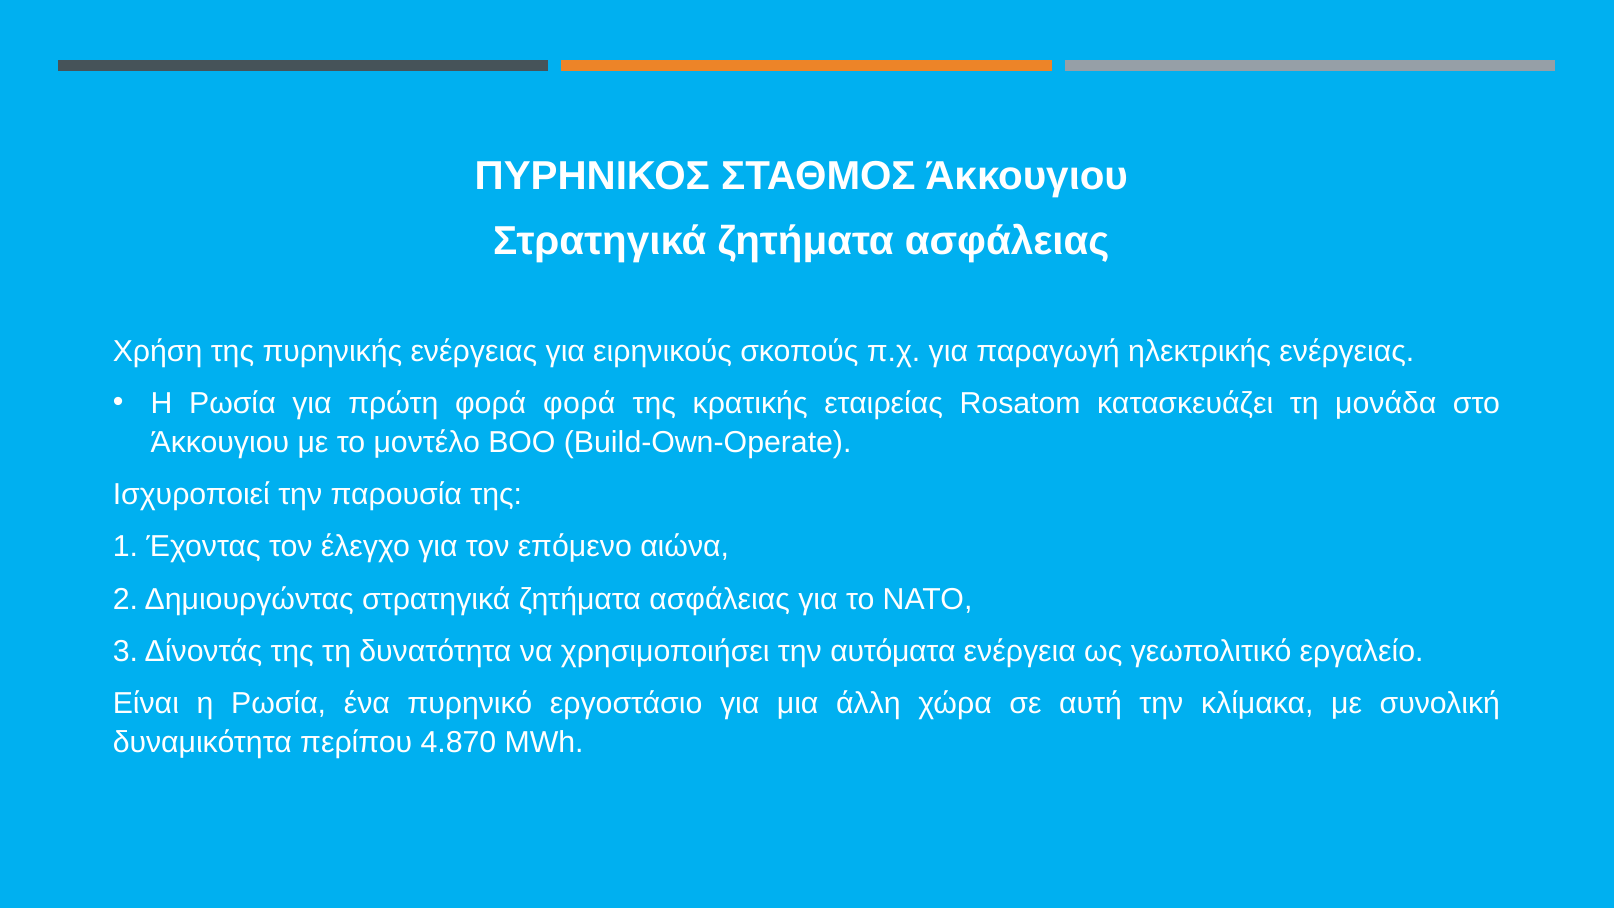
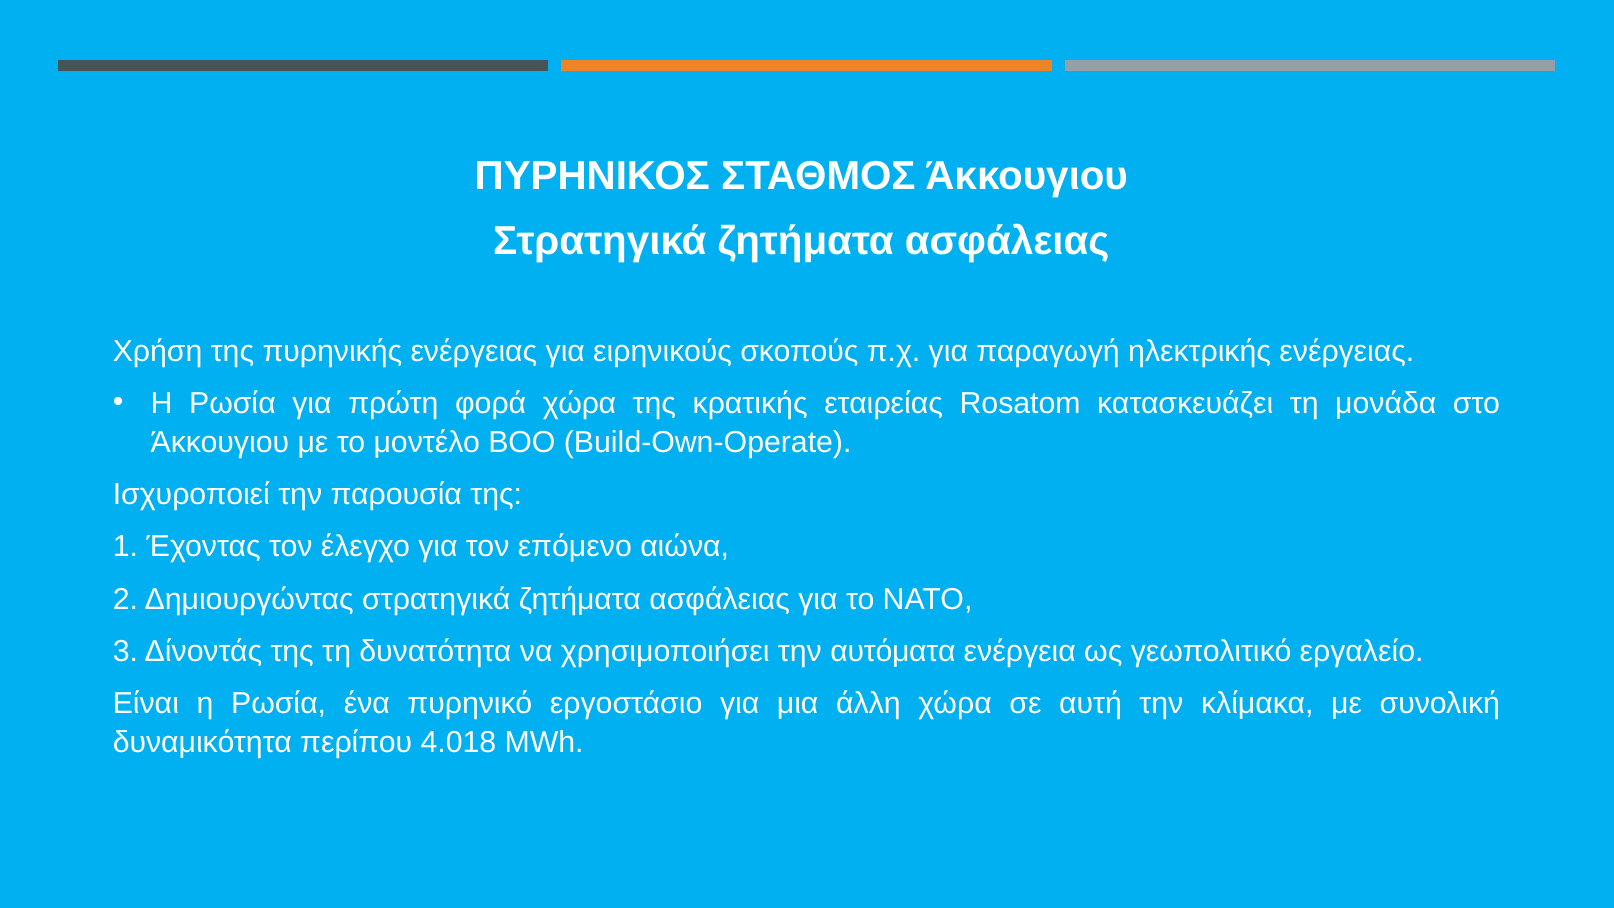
φορά φορά: φορά -> χώρα
4.870: 4.870 -> 4.018
